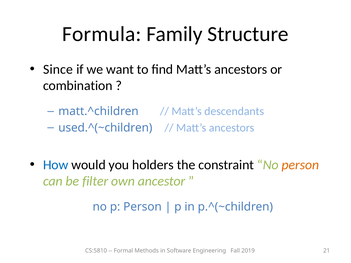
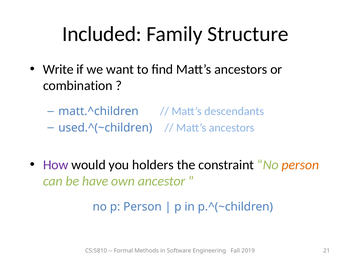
Formula: Formula -> Included
Since: Since -> Write
How colour: blue -> purple
filter: filter -> have
